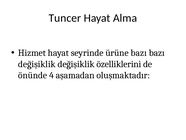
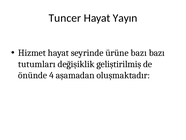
Alma: Alma -> Yayın
değişiklik at (37, 64): değişiklik -> tutumları
özelliklerini: özelliklerini -> geliştirilmiş
